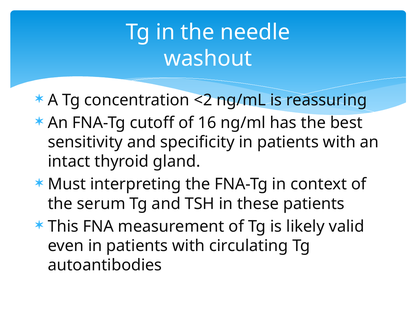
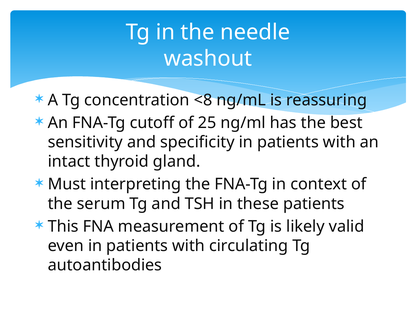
<2: <2 -> <8
16: 16 -> 25
